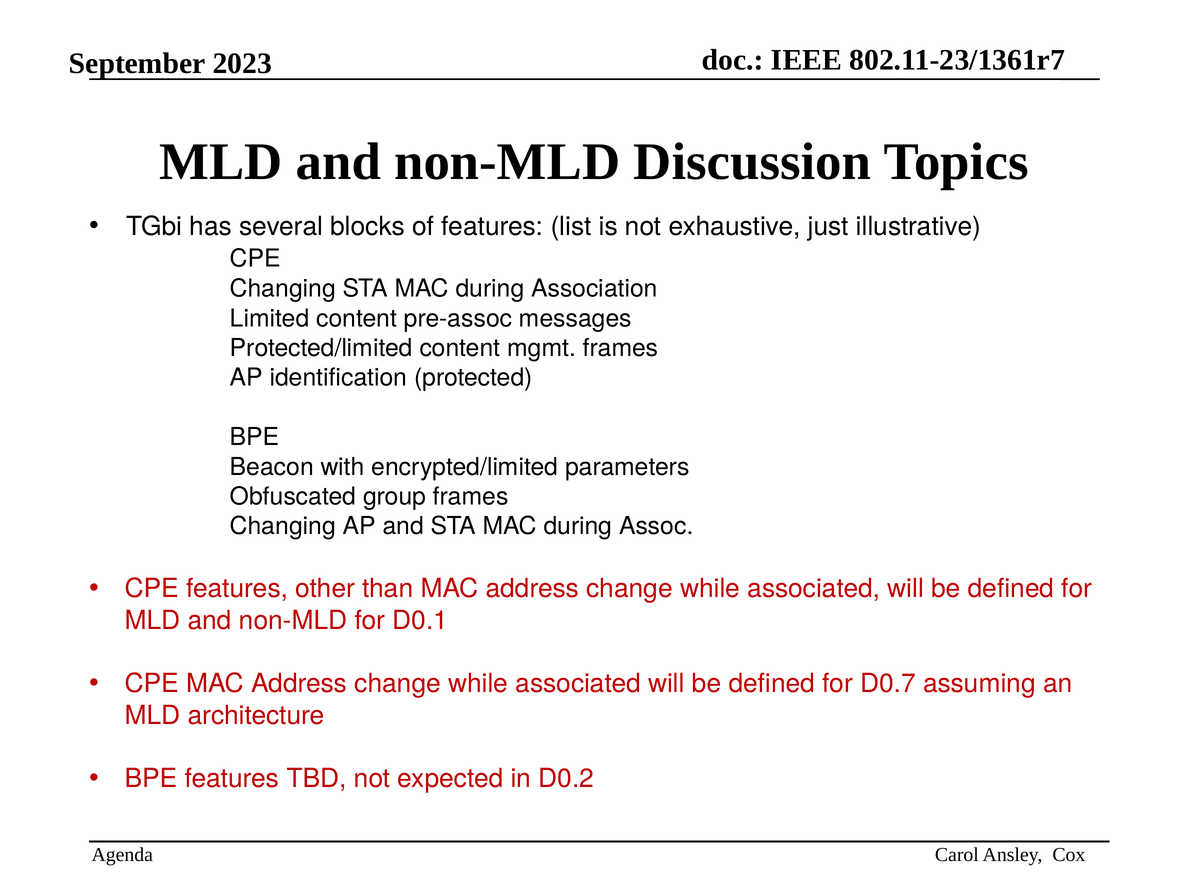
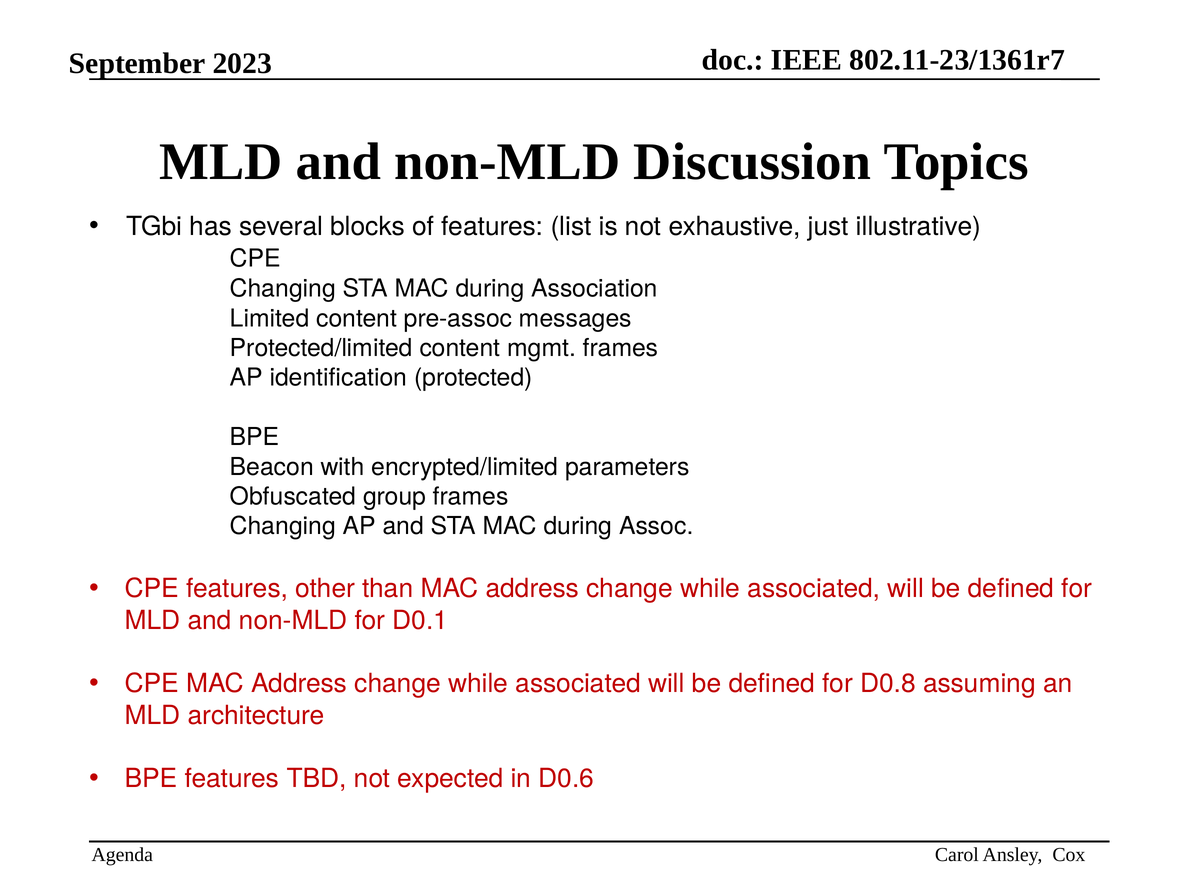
D0.7: D0.7 -> D0.8
D0.2: D0.2 -> D0.6
